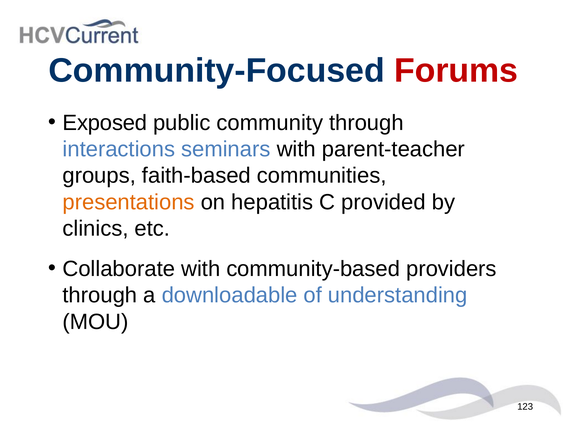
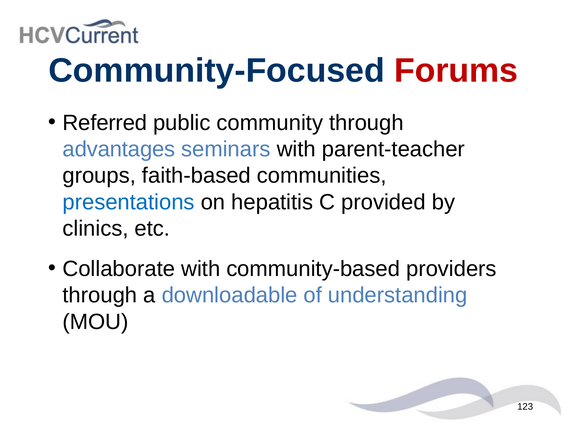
Exposed: Exposed -> Referred
interactions: interactions -> advantages
presentations colour: orange -> blue
